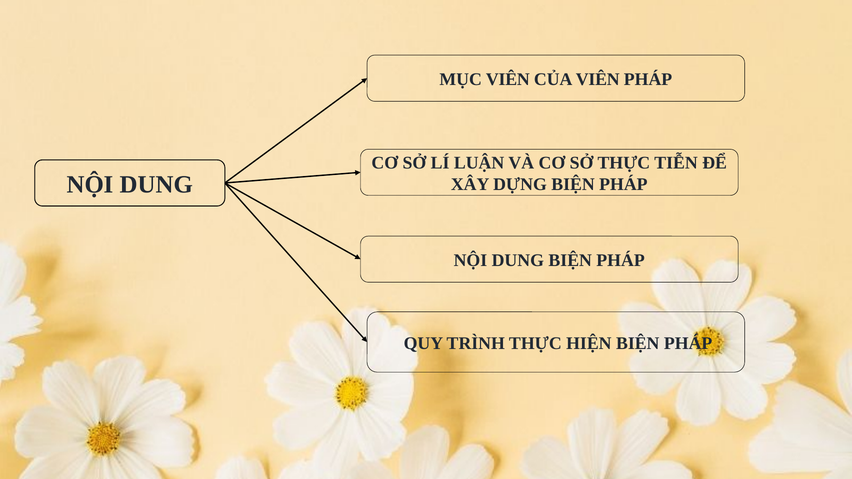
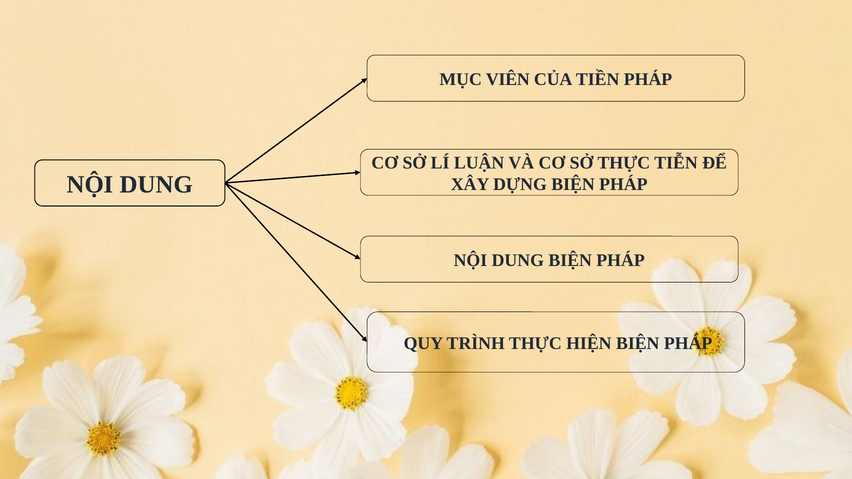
CỦA VIÊN: VIÊN -> TIỀN
